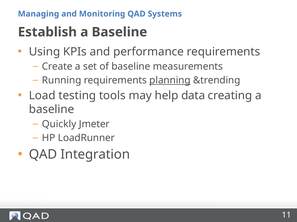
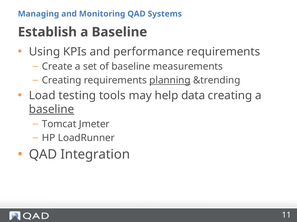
Running at (62, 81): Running -> Creating
baseline at (52, 110) underline: none -> present
Quickly: Quickly -> Tomcat
